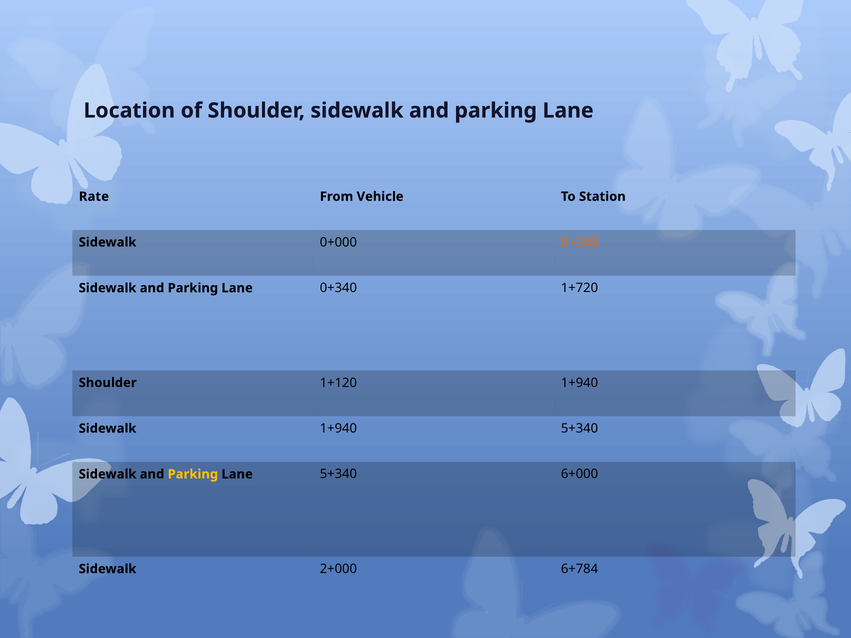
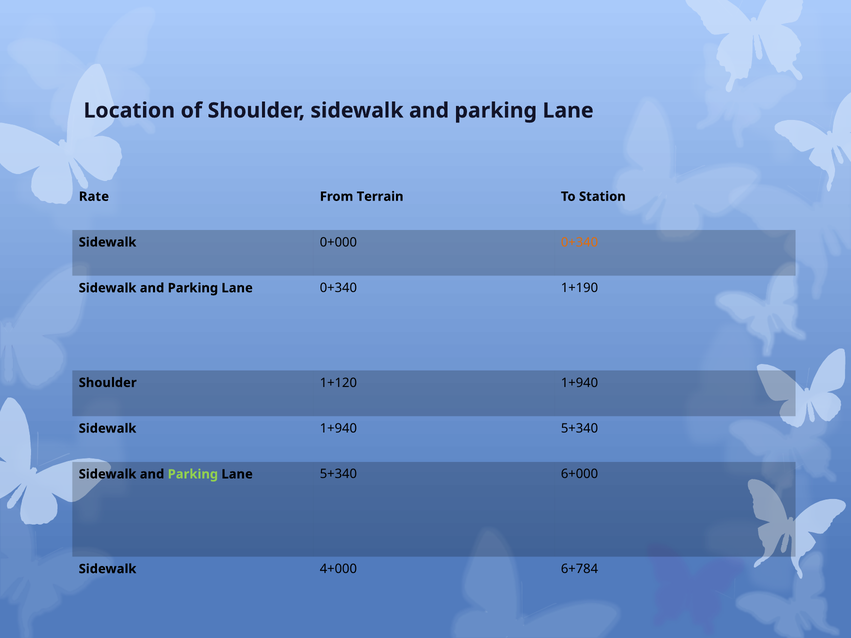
Vehicle: Vehicle -> Terrain
1+720: 1+720 -> 1+190
Parking at (193, 474) colour: yellow -> light green
2+000: 2+000 -> 4+000
